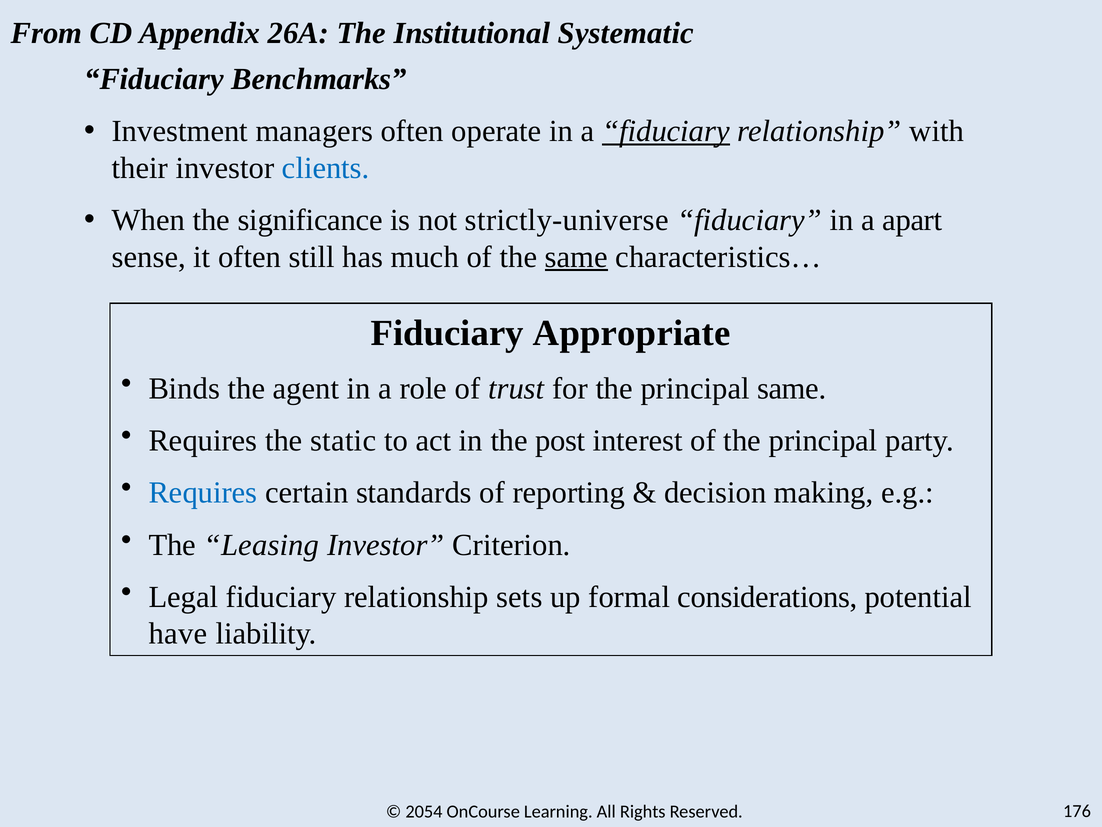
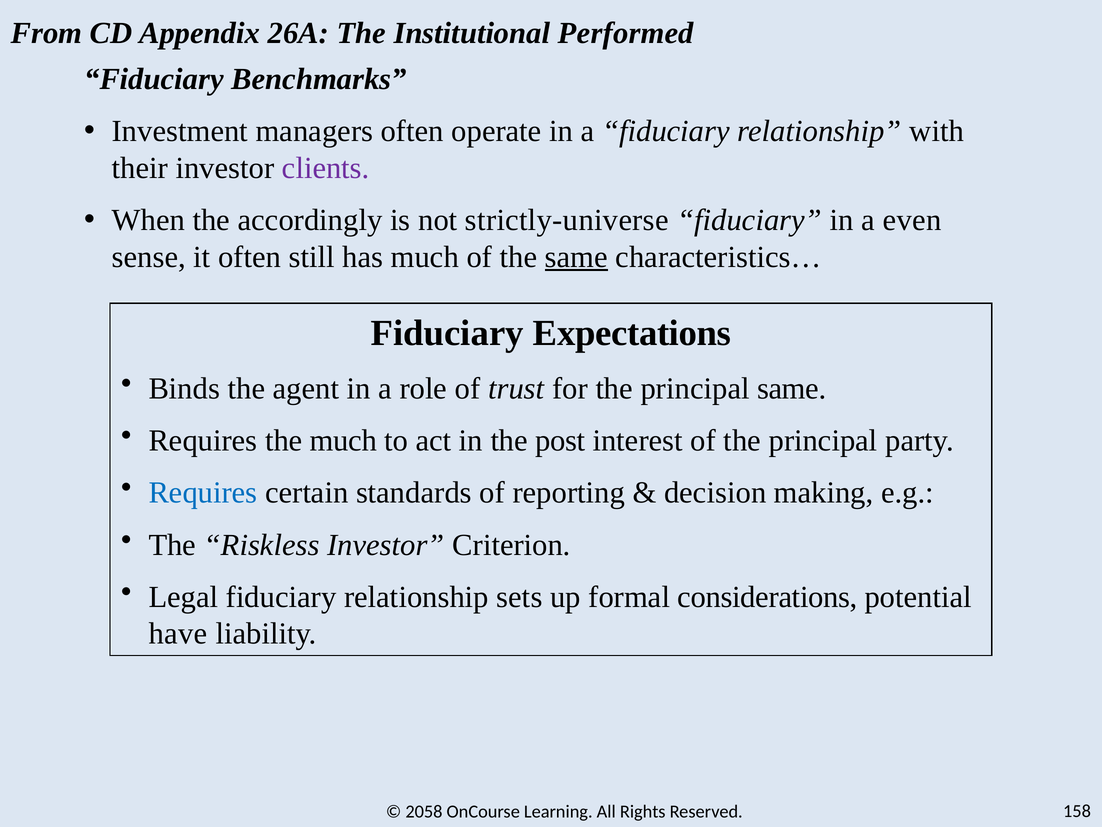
Systematic: Systematic -> Performed
fiduciary at (666, 131) underline: present -> none
clients colour: blue -> purple
significance: significance -> accordingly
apart: apart -> even
Appropriate: Appropriate -> Expectations
the static: static -> much
Leasing: Leasing -> Riskless
2054: 2054 -> 2058
176: 176 -> 158
